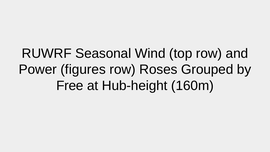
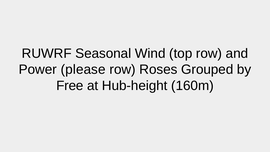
figures: figures -> please
